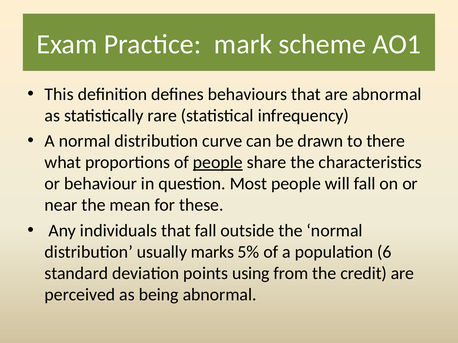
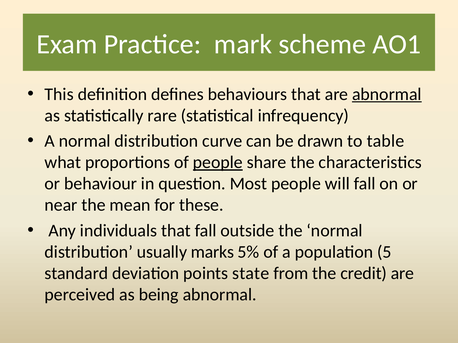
abnormal at (387, 94) underline: none -> present
there: there -> table
6: 6 -> 5
using: using -> state
